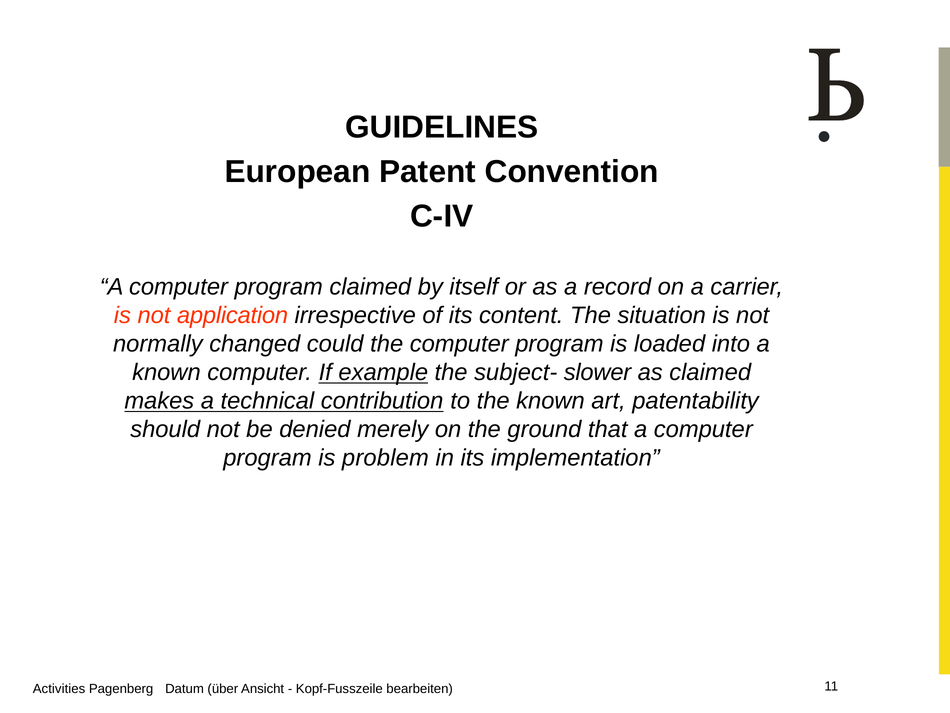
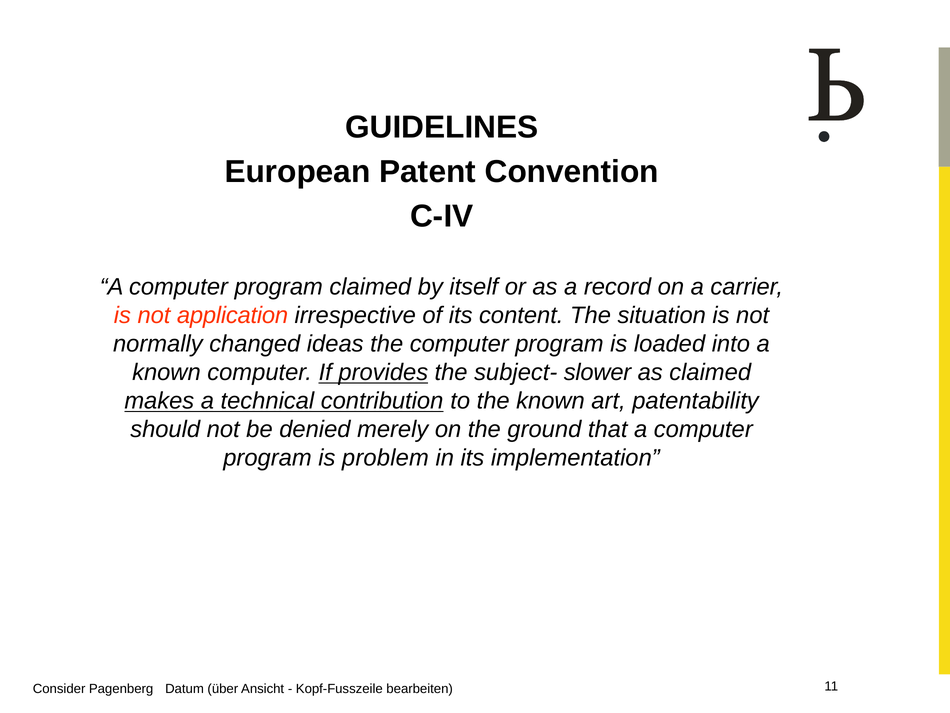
could: could -> ideas
example: example -> provides
Activities: Activities -> Consider
